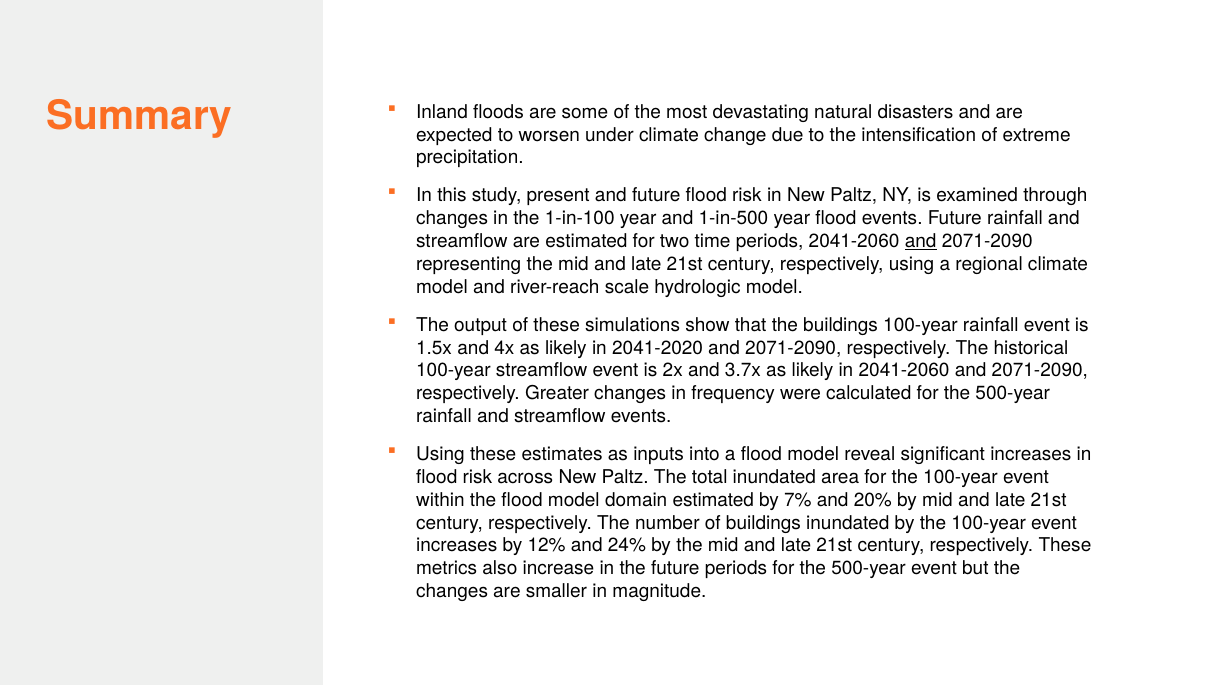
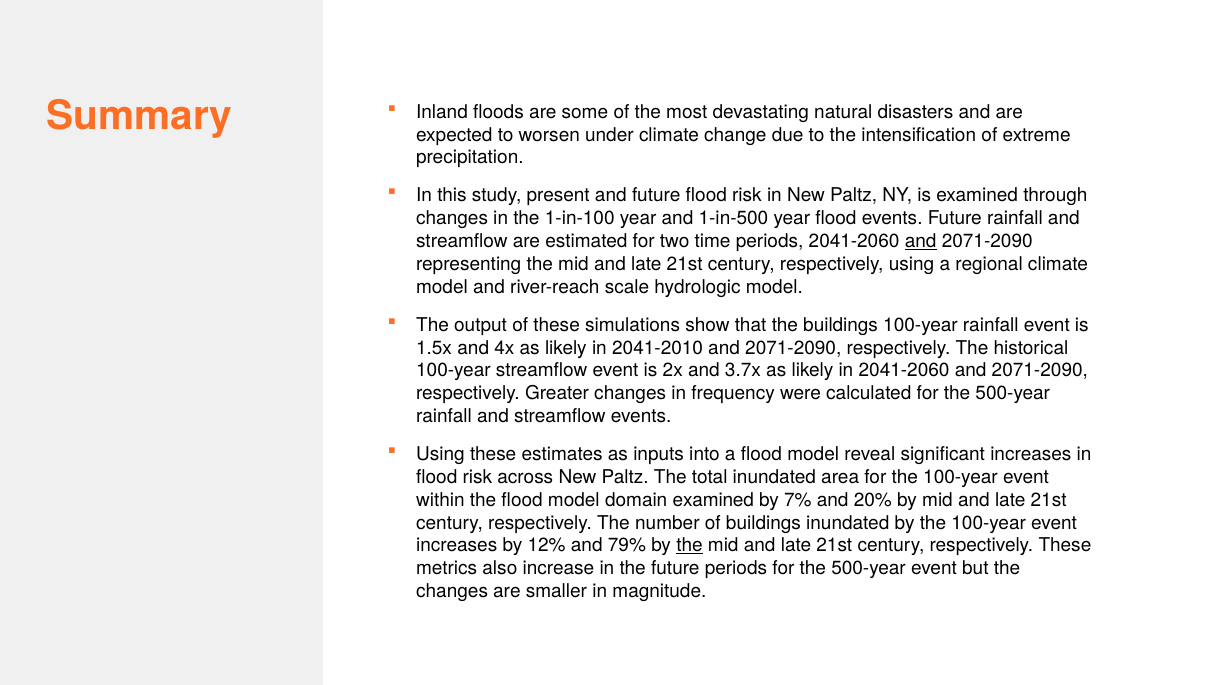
2041-2020: 2041-2020 -> 2041-2010
domain estimated: estimated -> examined
24%: 24% -> 79%
the at (689, 546) underline: none -> present
